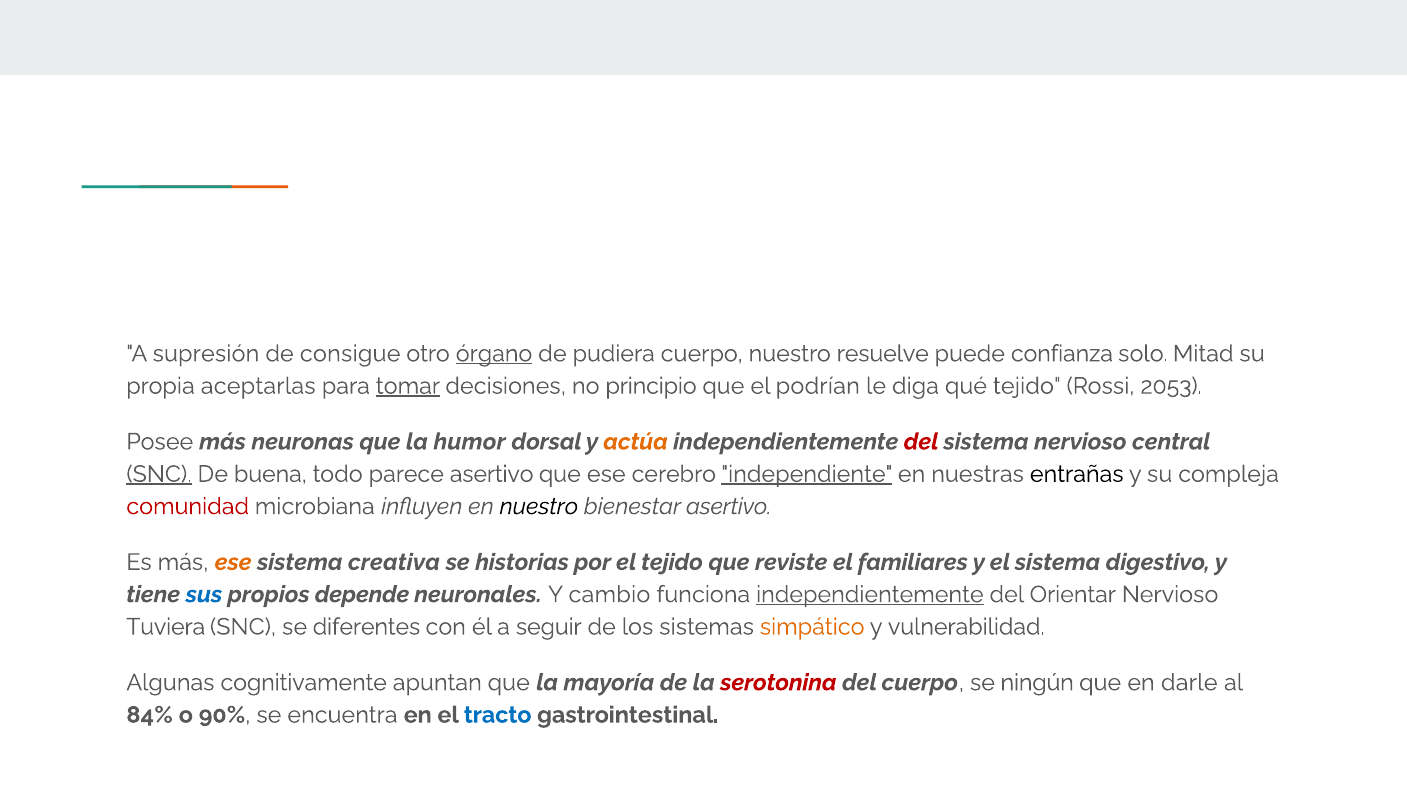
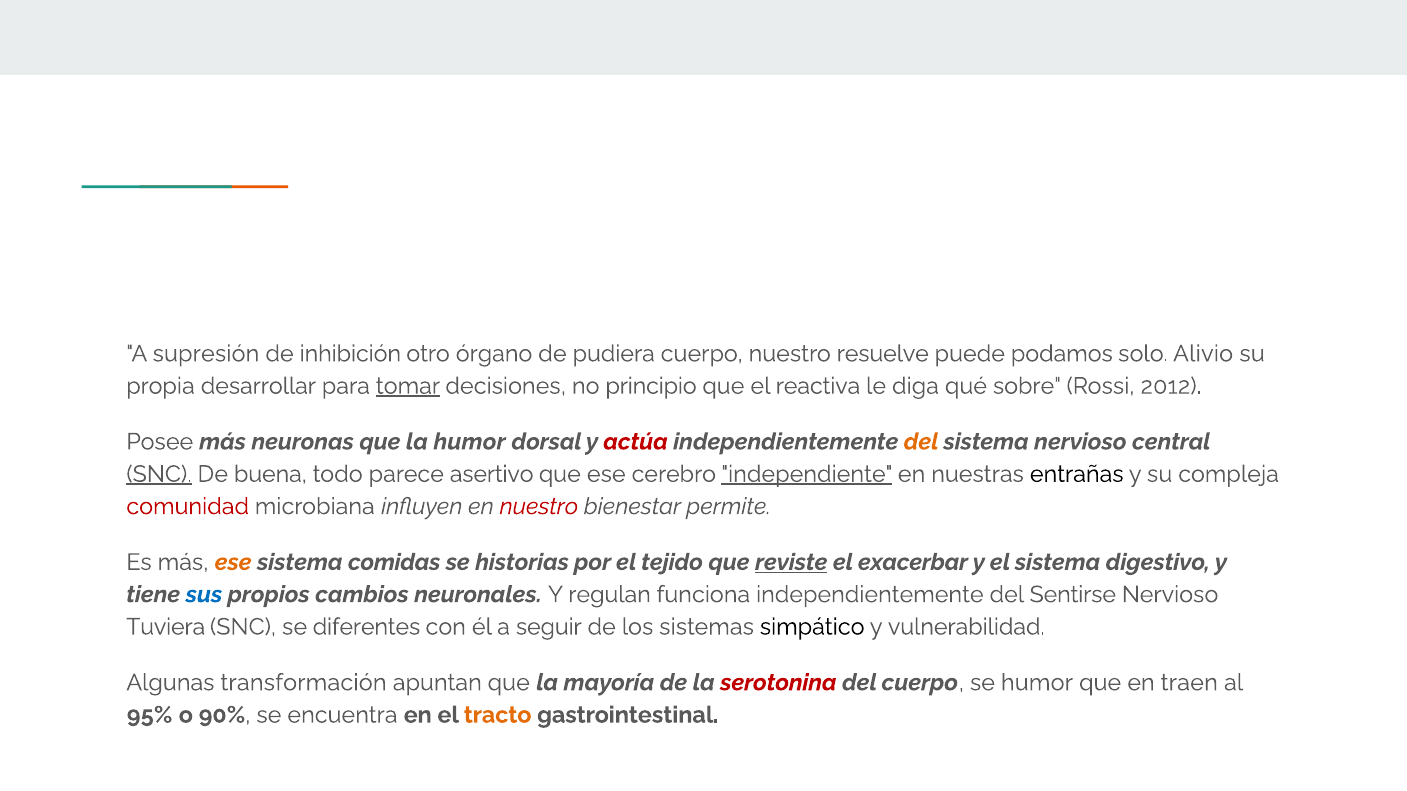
consigue: consigue -> inhibición
órgano underline: present -> none
confianza: confianza -> podamos
Mitad: Mitad -> Alivio
aceptarlas: aceptarlas -> desarrollar
podrían: podrían -> reactiva
qué tejido: tejido -> sobre
2053: 2053 -> 2012
actúa colour: orange -> red
del at (921, 442) colour: red -> orange
nuestro at (539, 507) colour: black -> red
bienestar asertivo: asertivo -> permite
creativa: creativa -> comidas
reviste underline: none -> present
familiares: familiares -> exacerbar
depende: depende -> cambios
cambio: cambio -> regulan
independientemente at (870, 595) underline: present -> none
Orientar: Orientar -> Sentirse
simpático colour: orange -> black
cognitivamente: cognitivamente -> transformación
se ningún: ningún -> humor
darle: darle -> traen
84%: 84% -> 95%
tracto colour: blue -> orange
